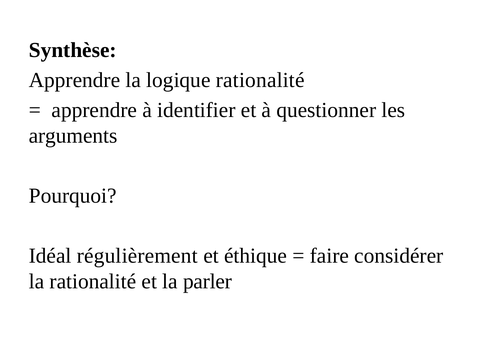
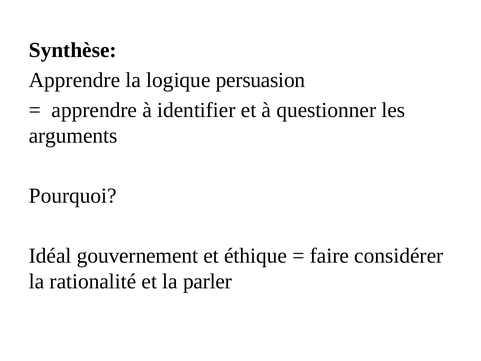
logique rationalité: rationalité -> persuasion
régulièrement: régulièrement -> gouvernement
